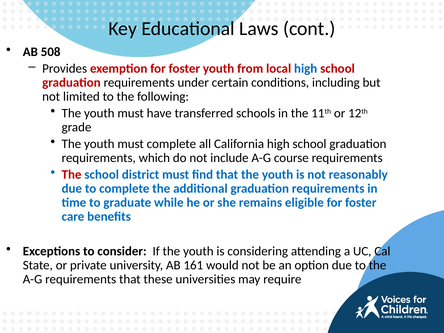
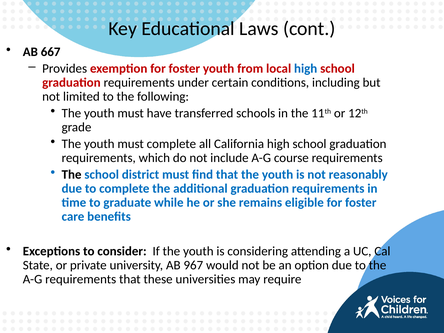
508: 508 -> 667
The at (72, 174) colour: red -> black
161: 161 -> 967
